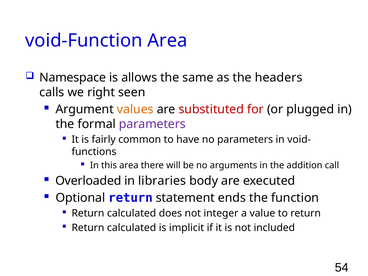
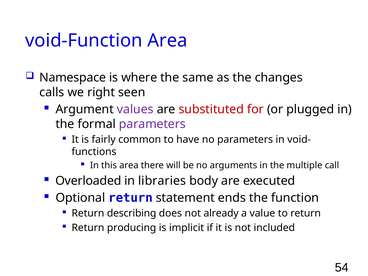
allows: allows -> where
headers: headers -> changes
values colour: orange -> purple
addition: addition -> multiple
calculated at (132, 213): calculated -> describing
integer: integer -> already
calculated at (132, 228): calculated -> producing
